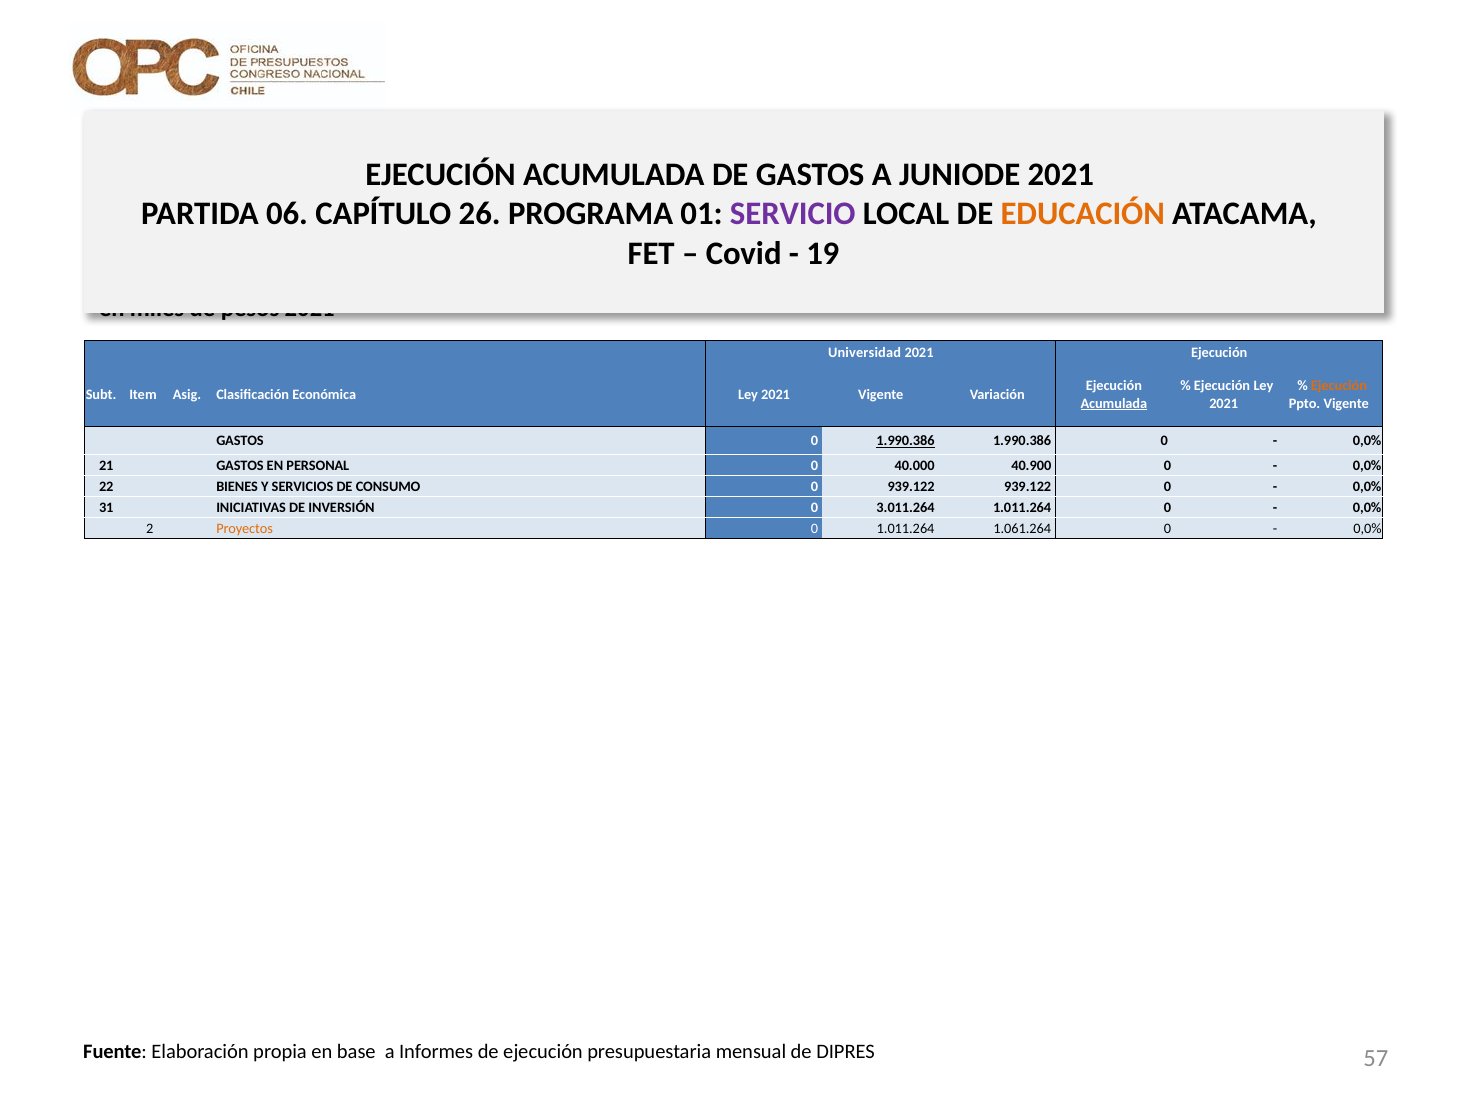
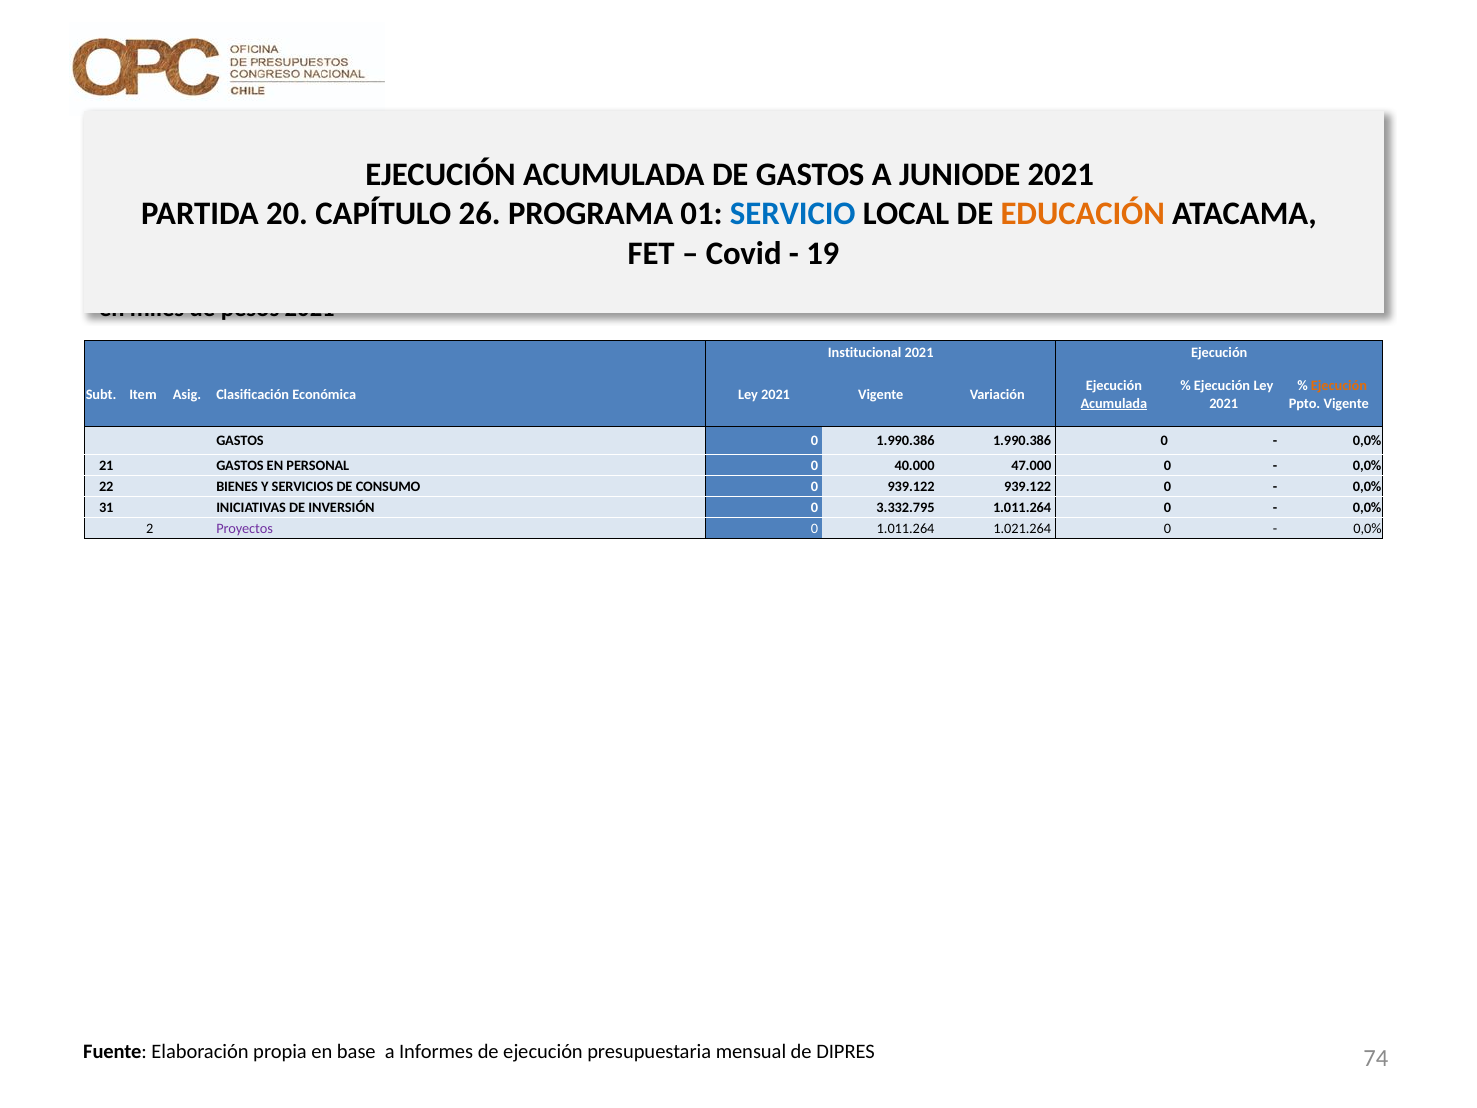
06: 06 -> 20
SERVICIO colour: purple -> blue
Universidad: Universidad -> Institucional
1.990.386 at (906, 441) underline: present -> none
40.900: 40.900 -> 47.000
3.011.264: 3.011.264 -> 3.332.795
Proyectos colour: orange -> purple
1.061.264: 1.061.264 -> 1.021.264
57: 57 -> 74
